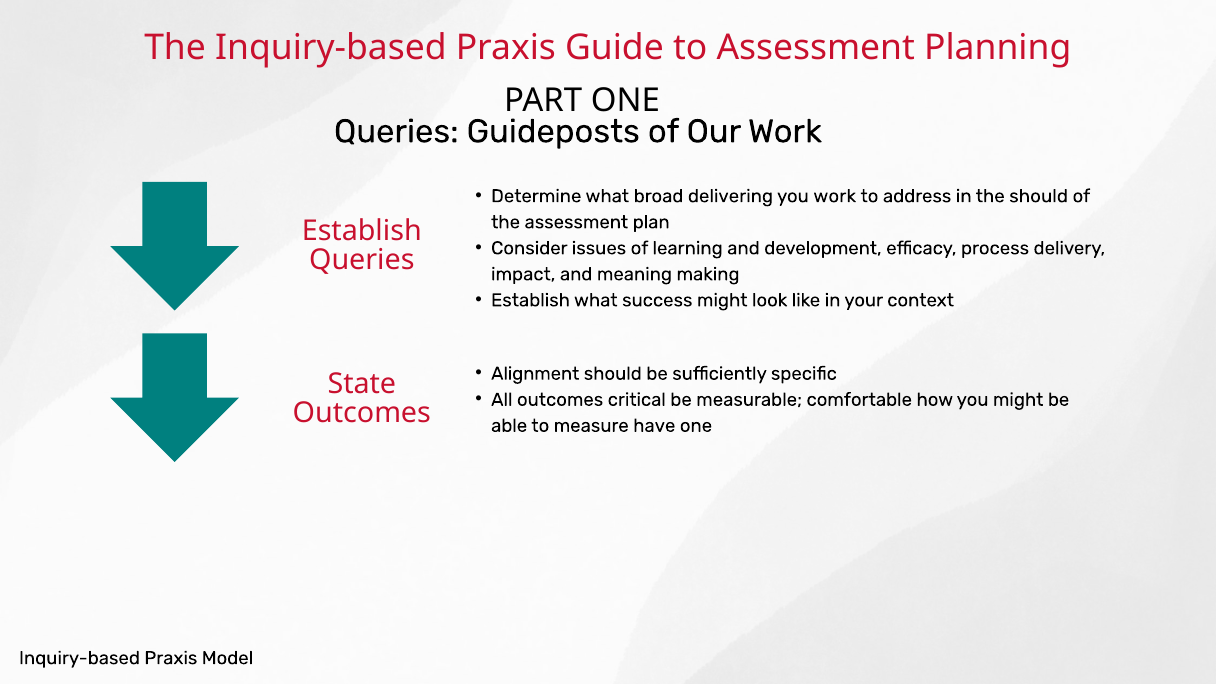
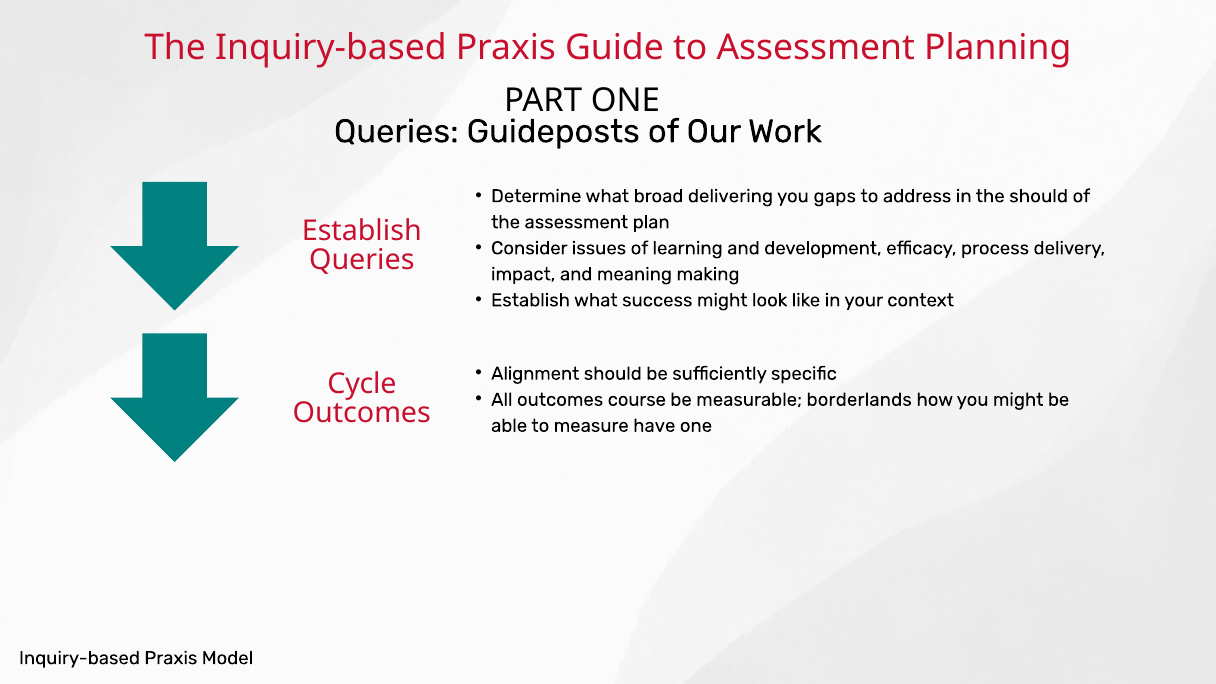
you work: work -> gaps
State: State -> Cycle
critical: critical -> course
comfortable: comfortable -> borderlands
